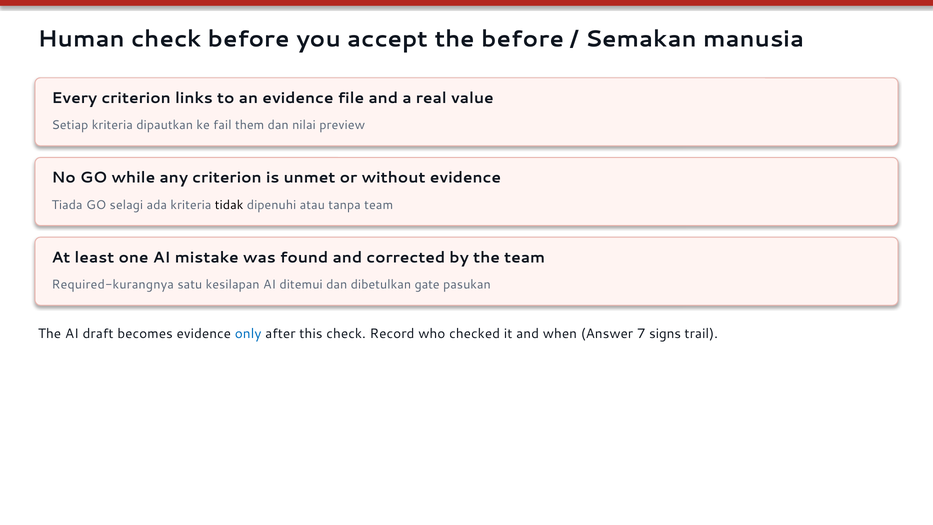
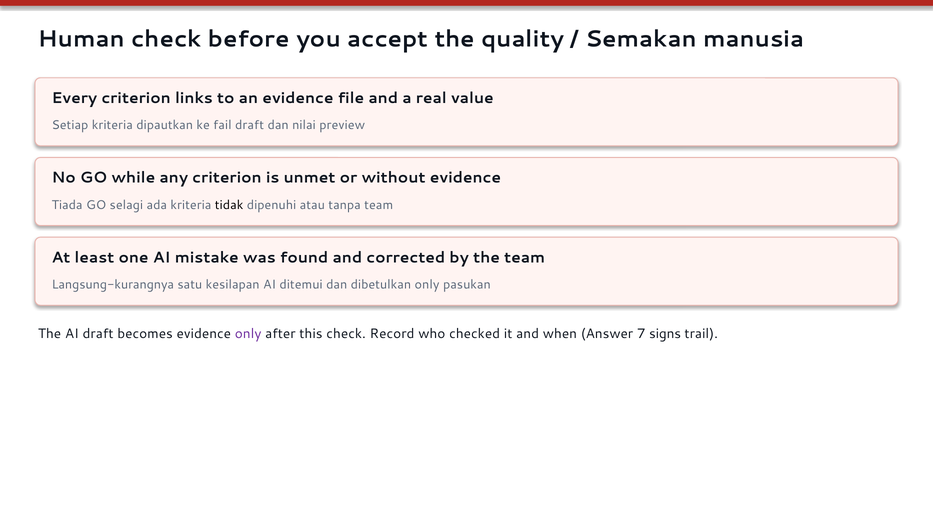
the before: before -> quality
fail them: them -> draft
Required-kurangnya: Required-kurangnya -> Langsung-kurangnya
dibetulkan gate: gate -> only
only at (248, 334) colour: blue -> purple
